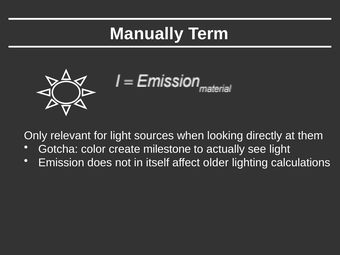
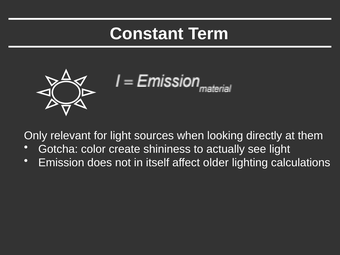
Manually: Manually -> Constant
milestone: milestone -> shininess
